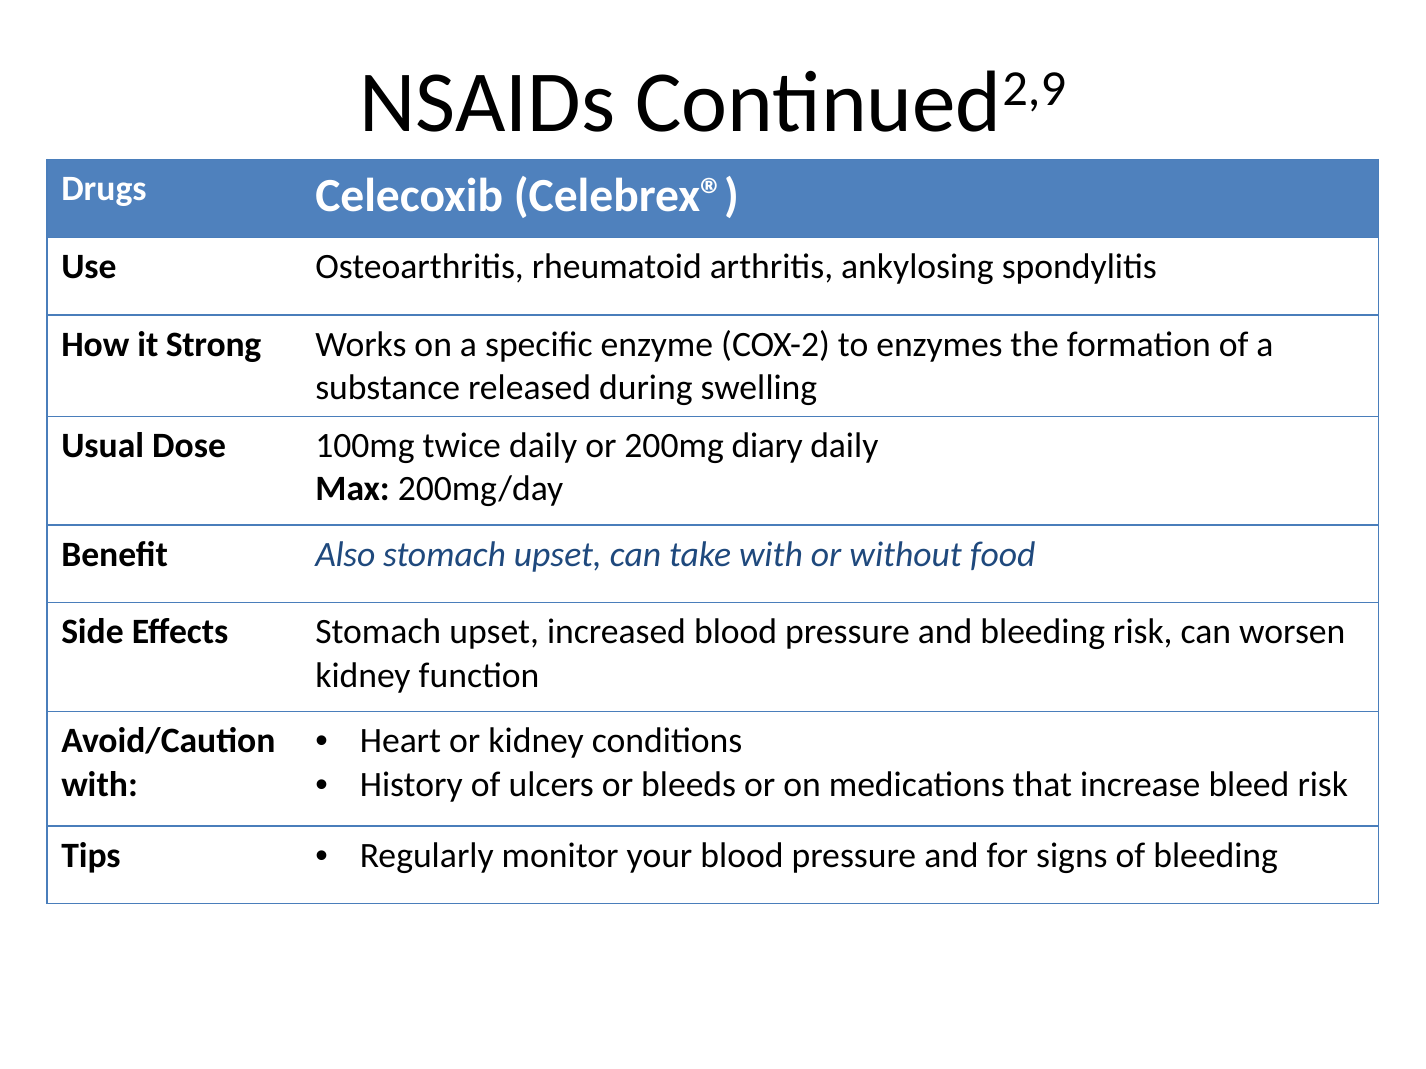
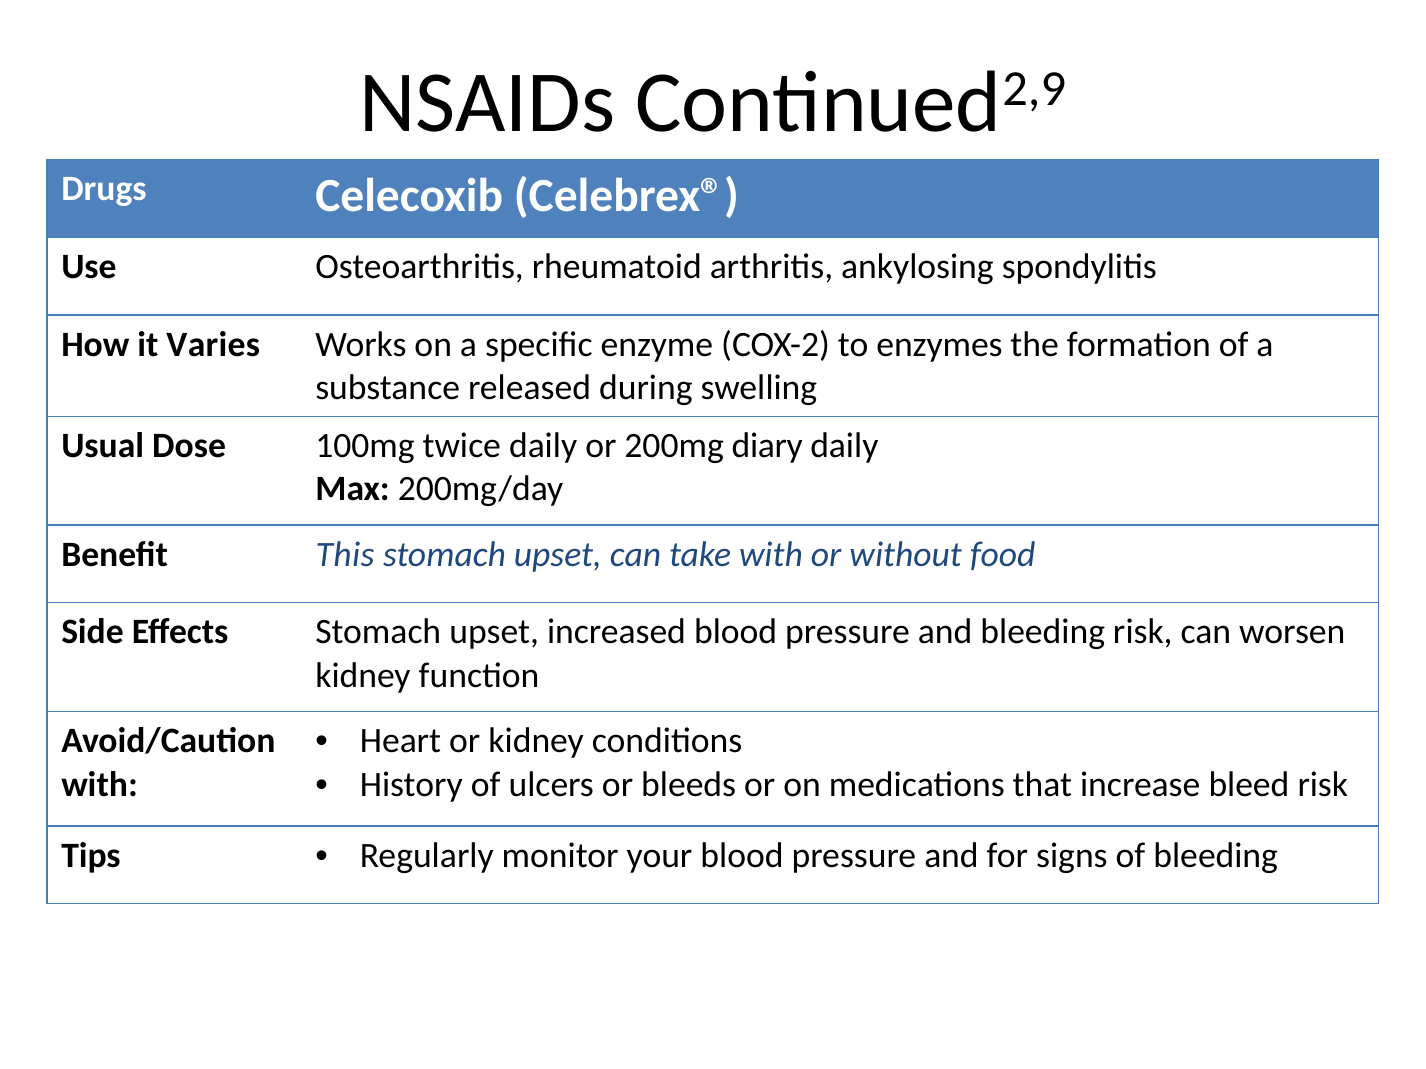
Strong: Strong -> Varies
Also: Also -> This
